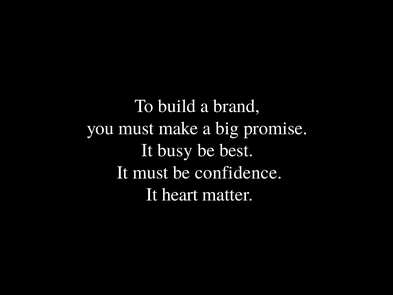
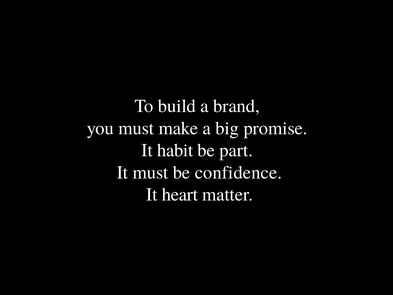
busy: busy -> habit
best: best -> part
